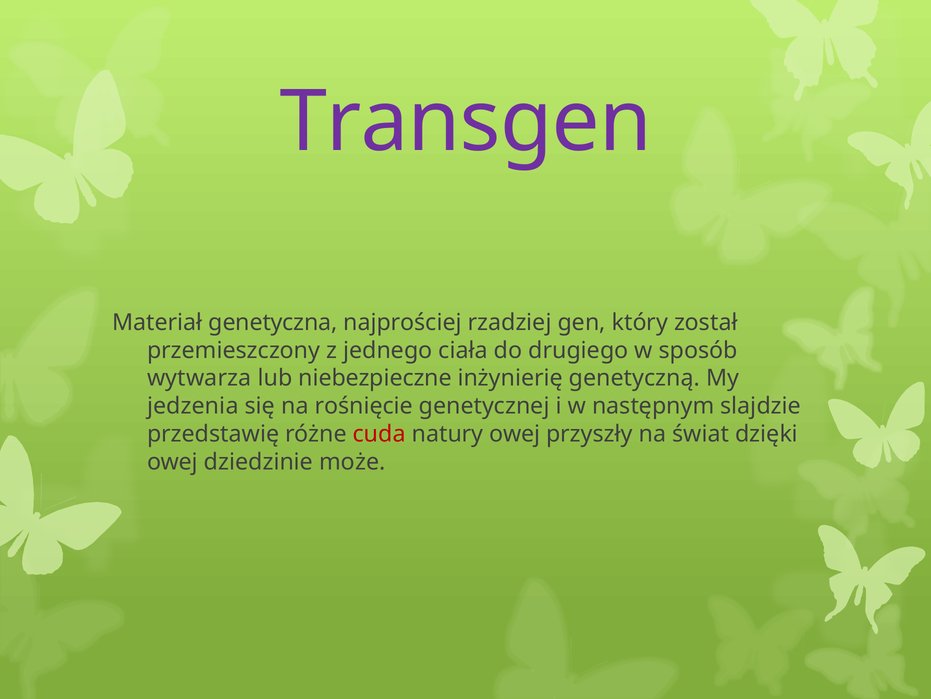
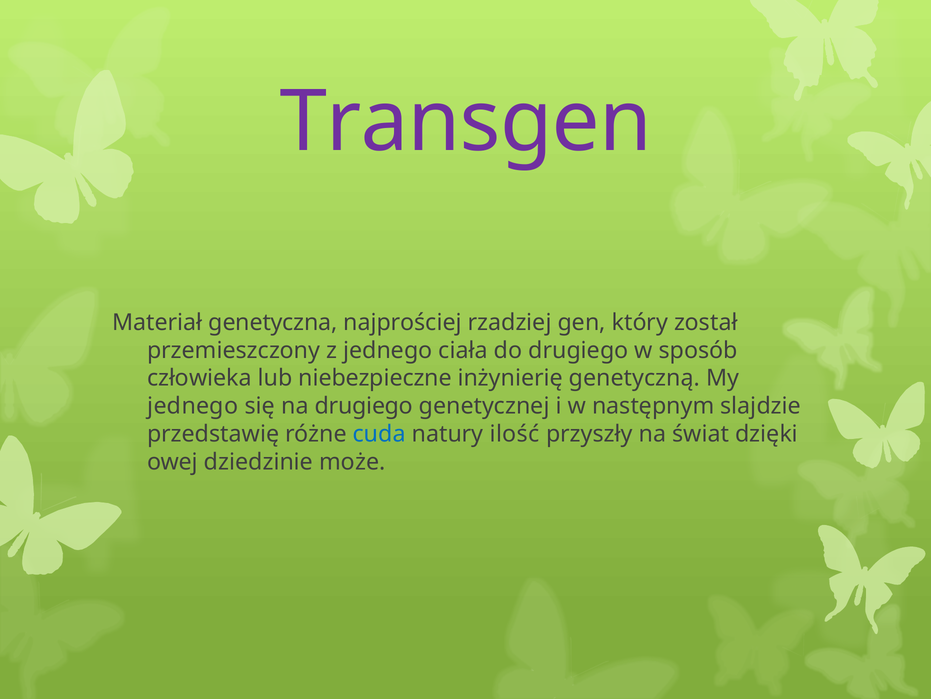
wytwarza: wytwarza -> człowieka
jedzenia at (193, 406): jedzenia -> jednego
na rośnięcie: rośnięcie -> drugiego
cuda colour: red -> blue
natury owej: owej -> ilość
